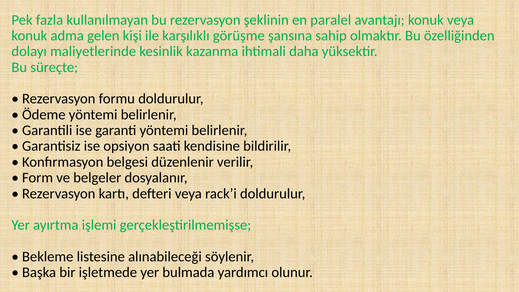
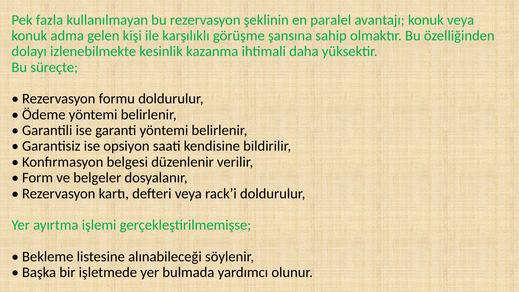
maliyetlerinde: maliyetlerinde -> izlenebilmekte
